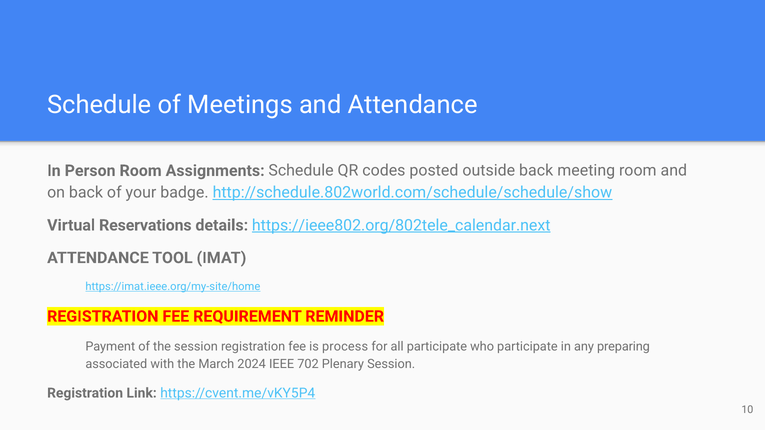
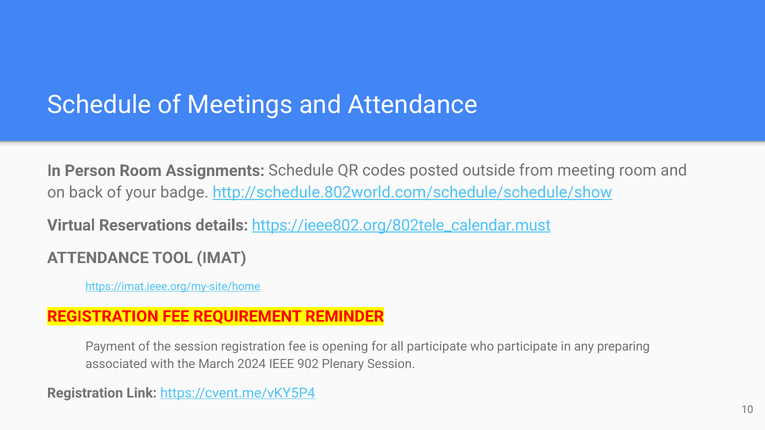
outside back: back -> from
https://ieee802.org/802tele_calendar.next: https://ieee802.org/802tele_calendar.next -> https://ieee802.org/802tele_calendar.must
process: process -> opening
702: 702 -> 902
